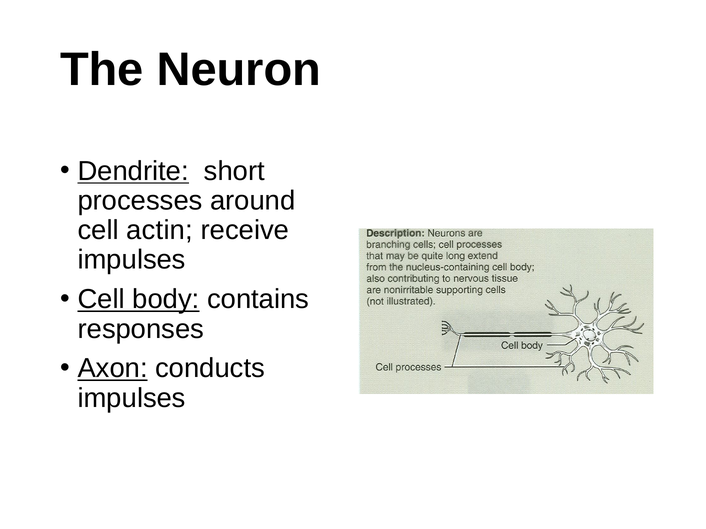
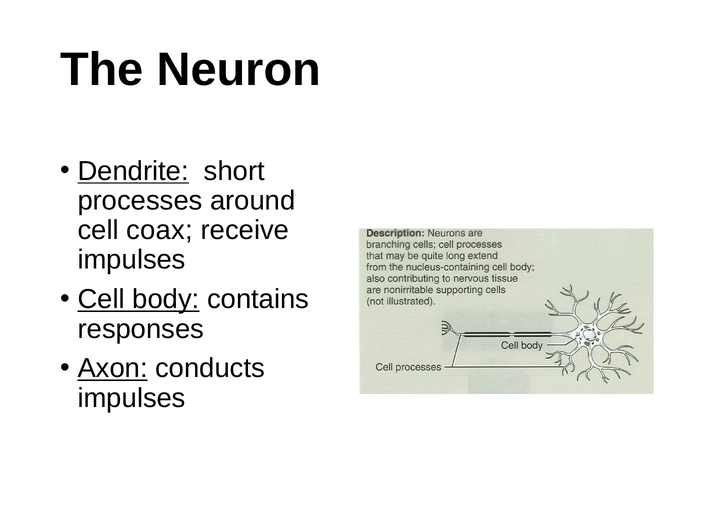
actin: actin -> coax
